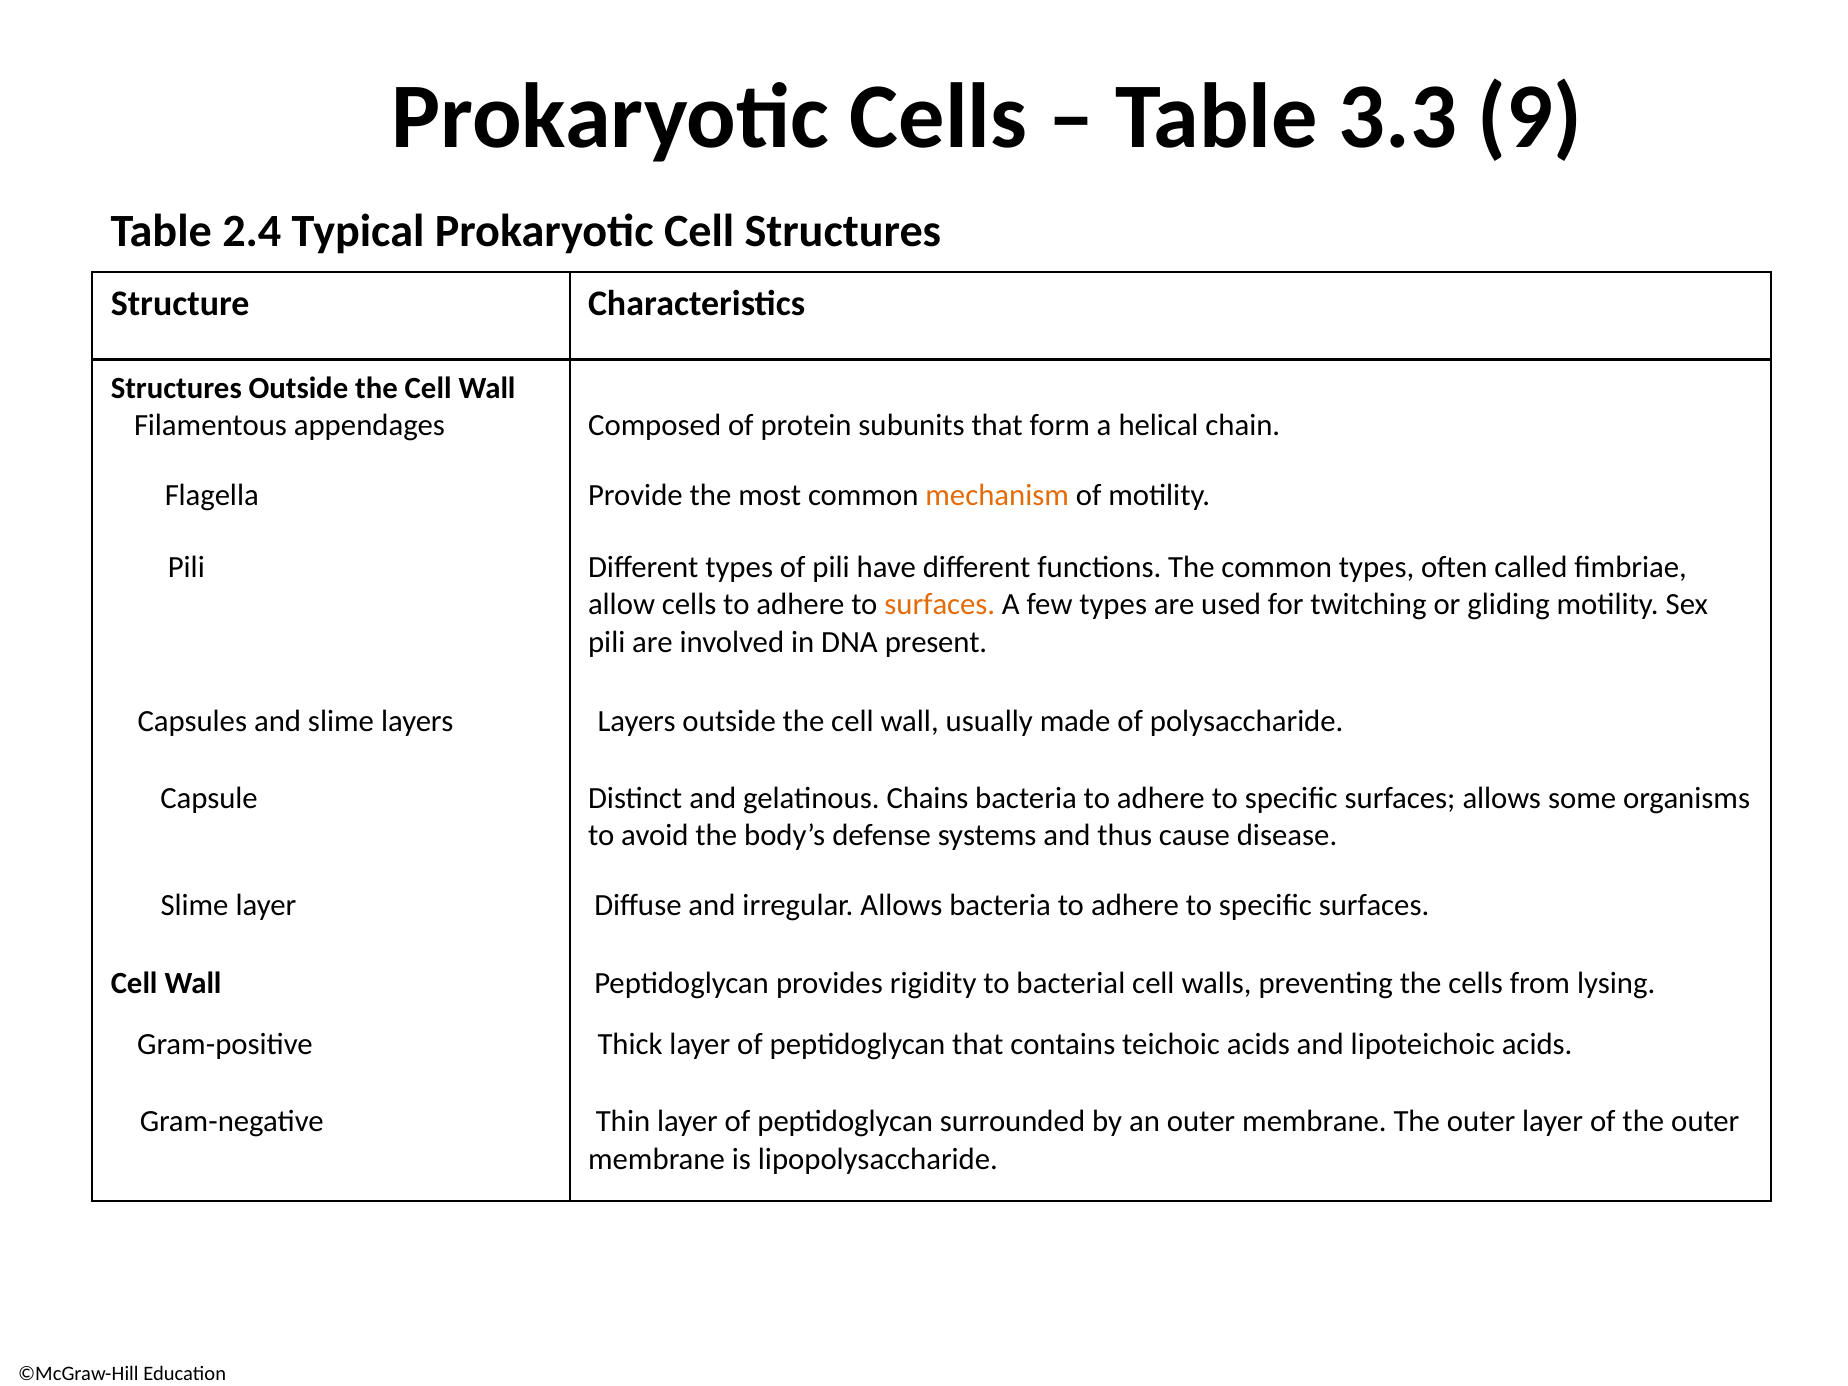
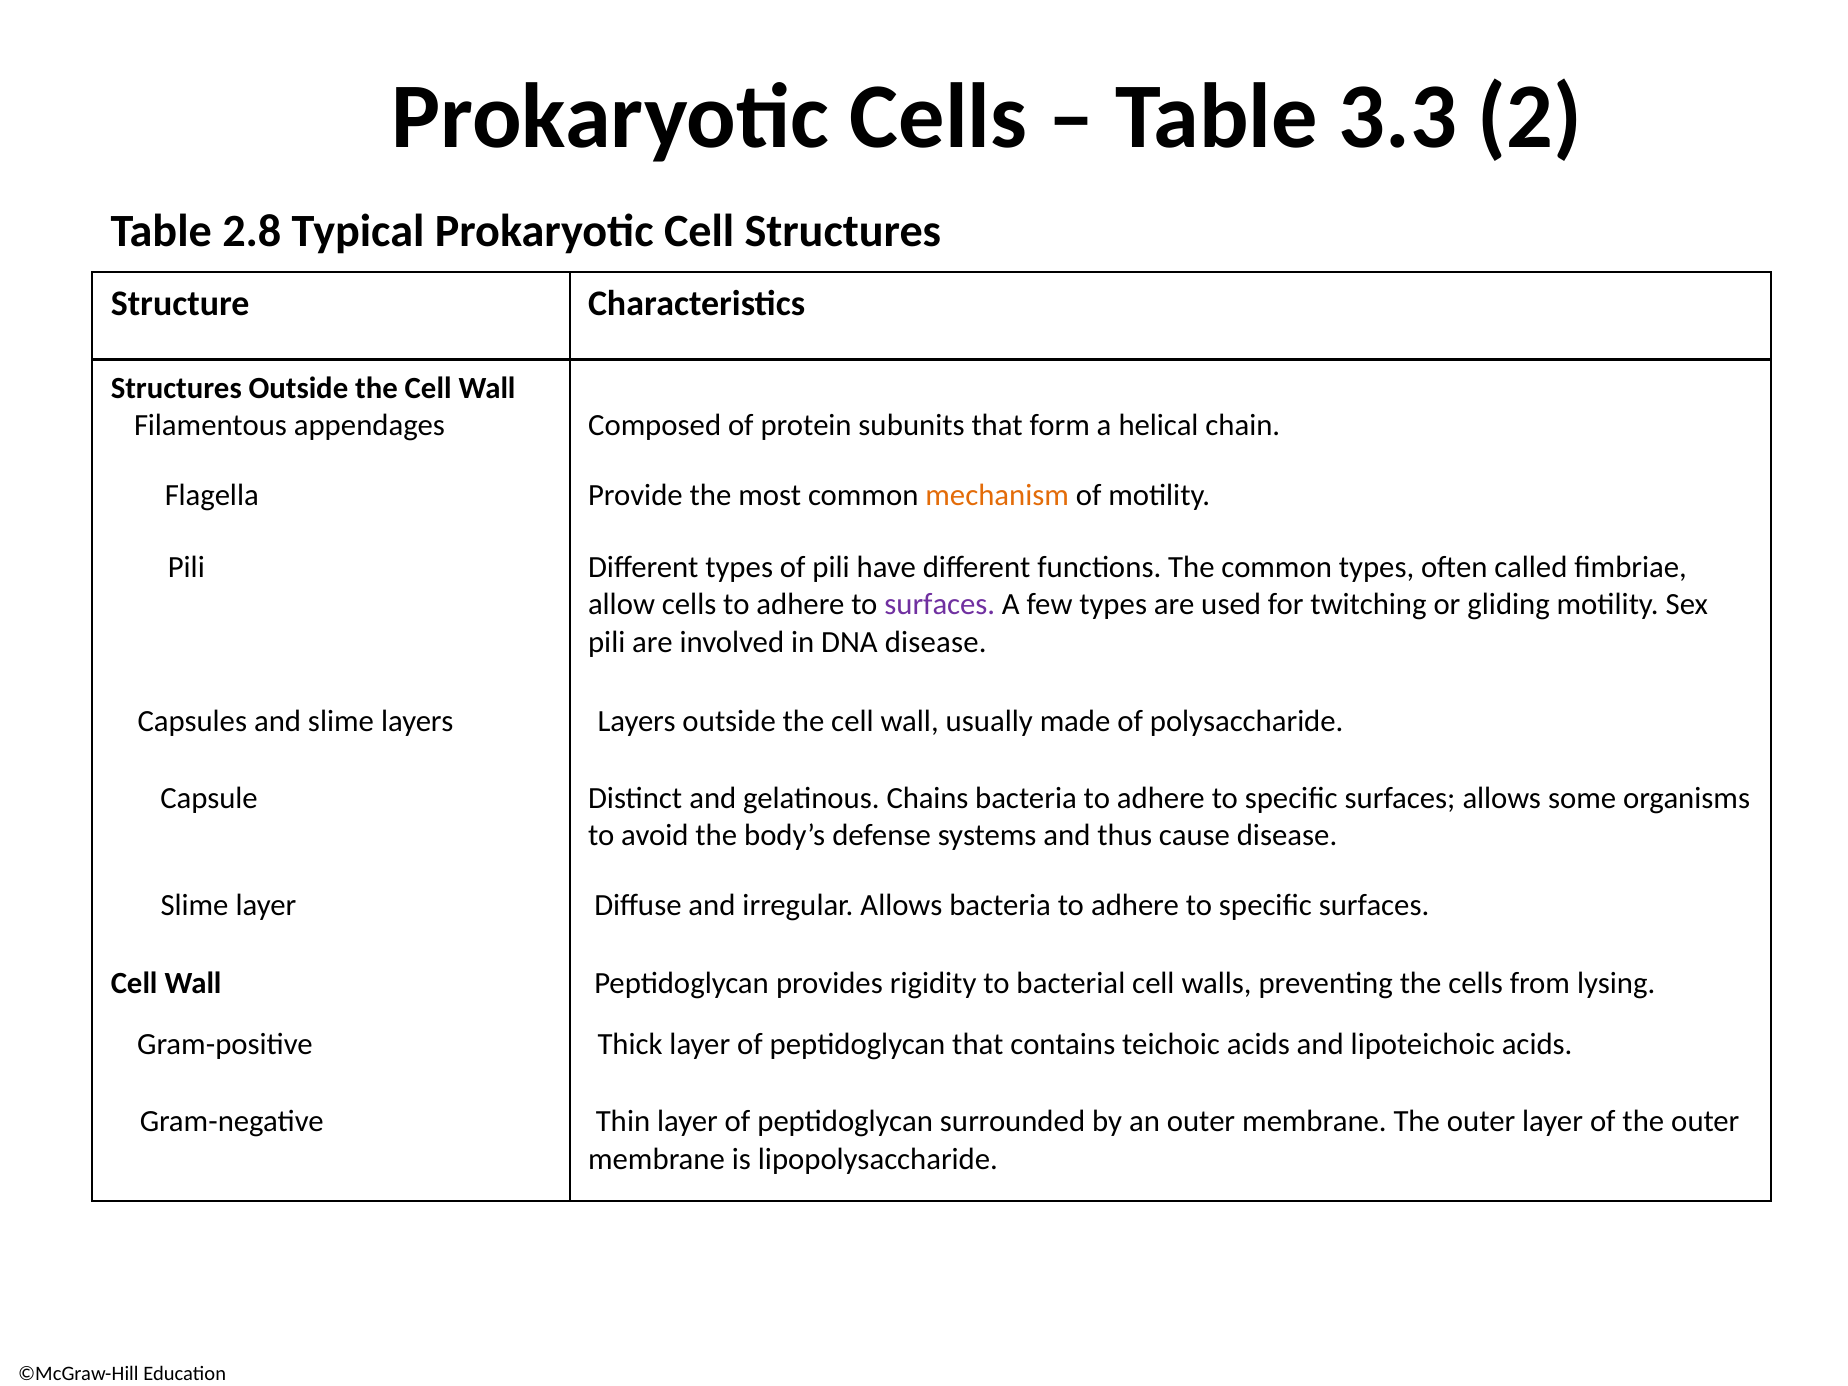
9: 9 -> 2
2.4: 2.4 -> 2.8
surfaces at (940, 605) colour: orange -> purple
DNA present: present -> disease
